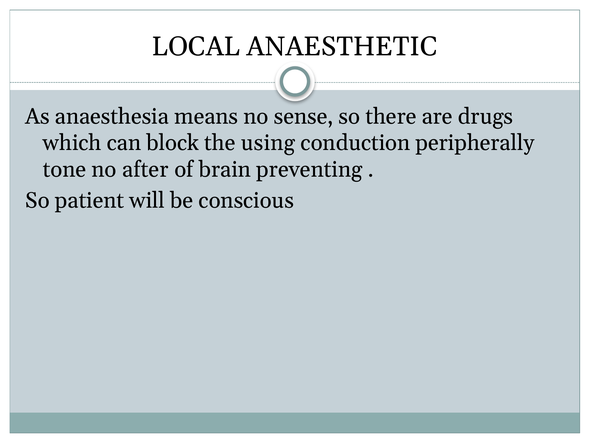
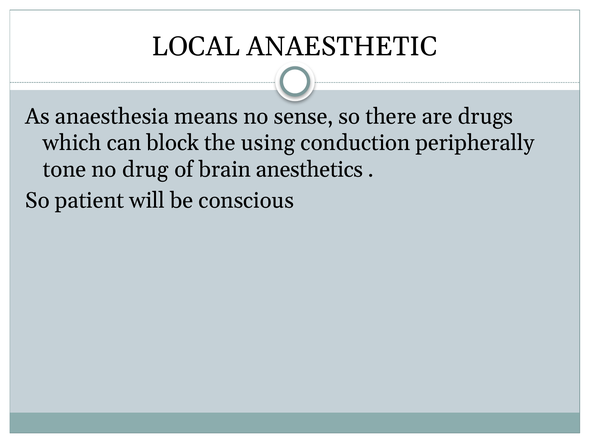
after: after -> drug
preventing: preventing -> anesthetics
